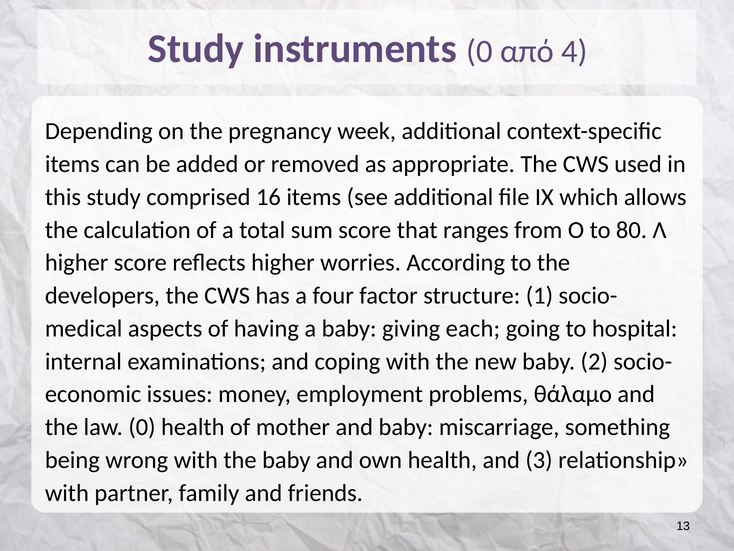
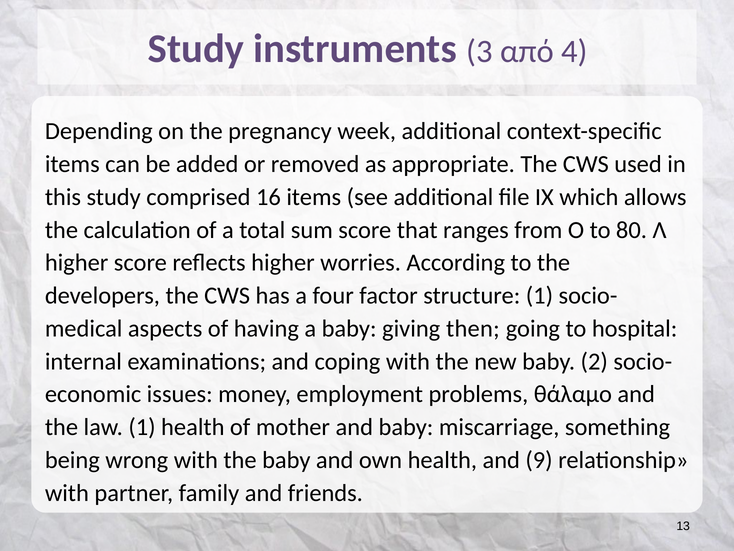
instruments 0: 0 -> 3
each: each -> then
law 0: 0 -> 1
3: 3 -> 9
